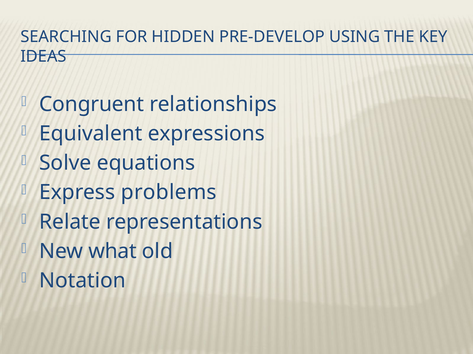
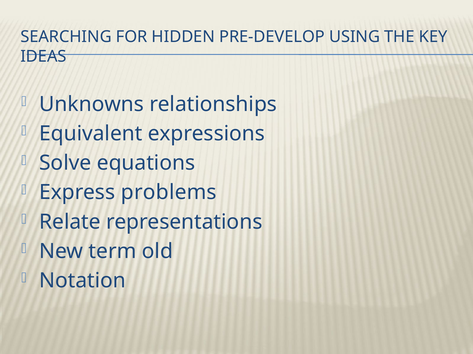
Congruent: Congruent -> Unknowns
what: what -> term
